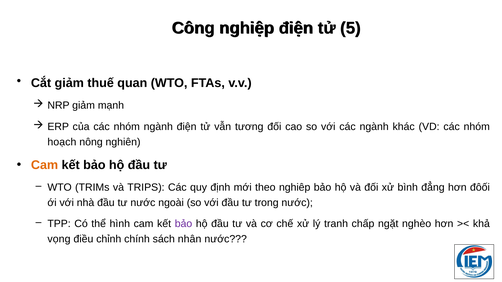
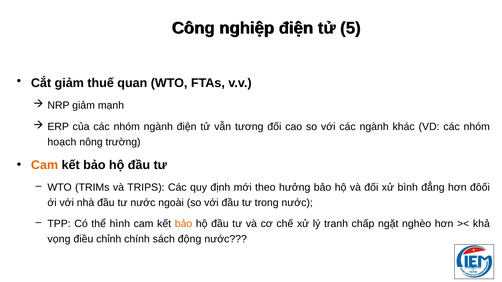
nghiên: nghiên -> trường
nghiêp: nghiêp -> hưởng
bảo at (183, 224) colour: purple -> orange
nhân: nhân -> động
